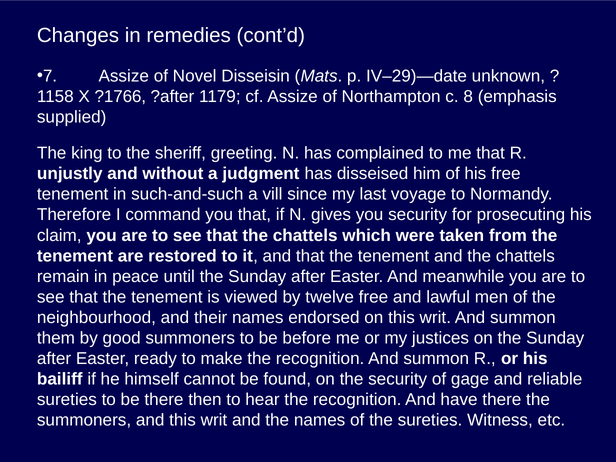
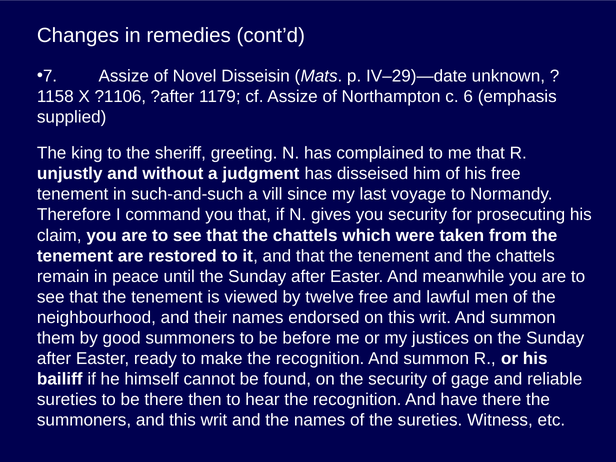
?1766: ?1766 -> ?1106
8: 8 -> 6
